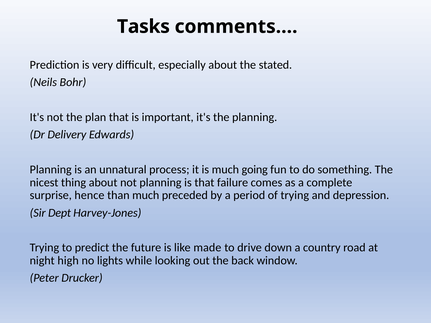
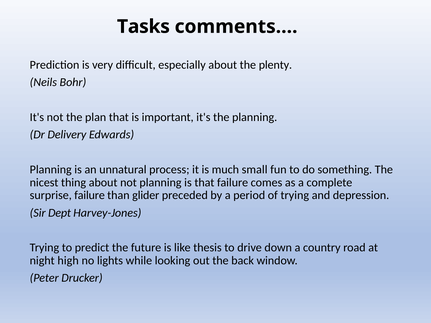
stated: stated -> plenty
going: going -> small
surprise hence: hence -> failure
than much: much -> glider
made: made -> thesis
